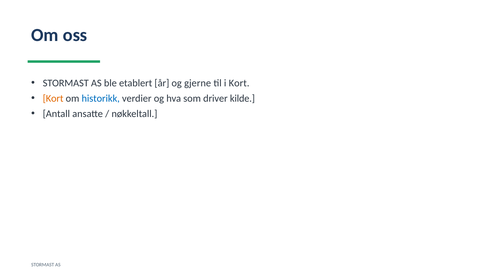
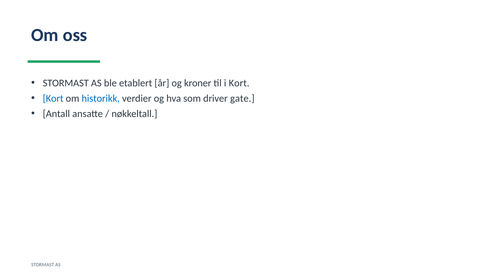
gjerne: gjerne -> kroner
Kort at (53, 99) colour: orange -> blue
kilde: kilde -> gate
